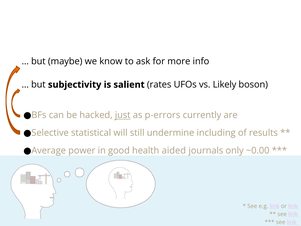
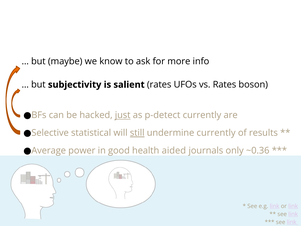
vs Likely: Likely -> Rates
p-errors: p-errors -> p-detect
still underline: none -> present
undermine including: including -> currently
~0.00: ~0.00 -> ~0.36
